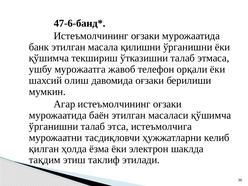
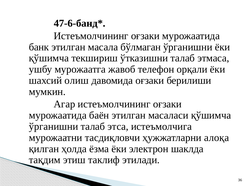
қилишни: қилишни -> бўлмаган
келиб: келиб -> алоқа
